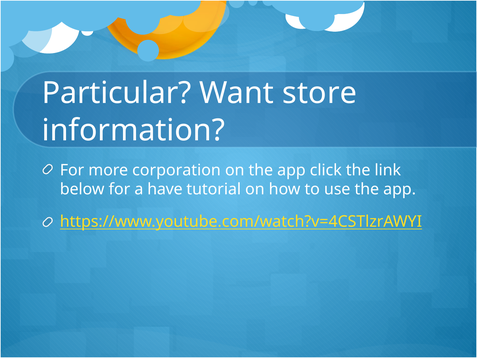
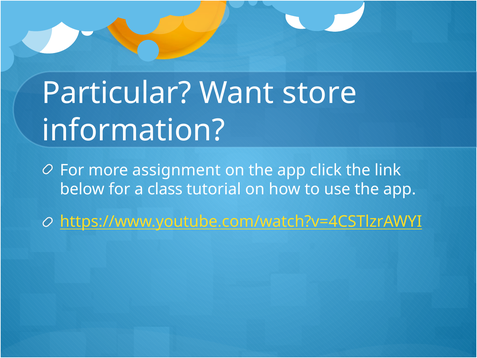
corporation: corporation -> assignment
have: have -> class
